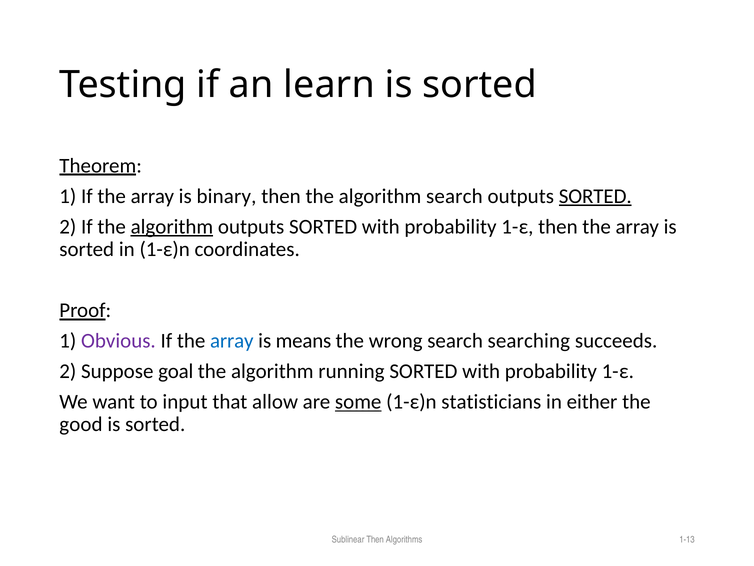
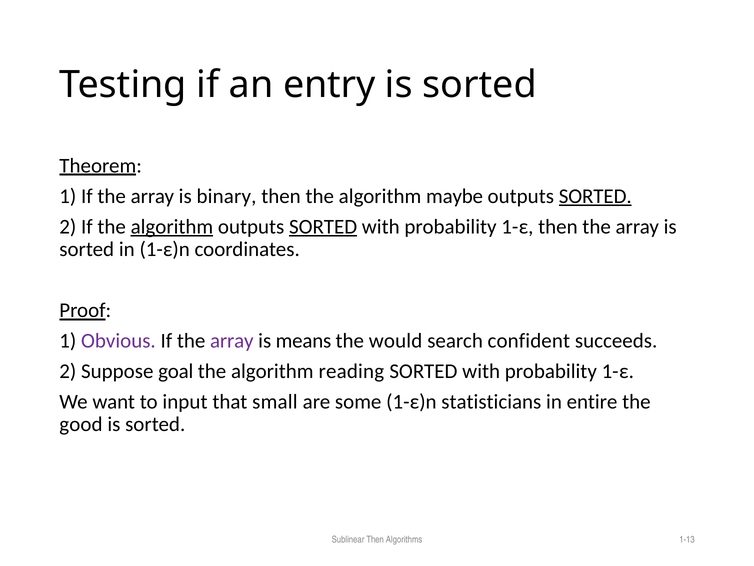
learn: learn -> entry
algorithm search: search -> maybe
SORTED at (323, 226) underline: none -> present
array at (232, 341) colour: blue -> purple
wrong: wrong -> would
searching: searching -> confident
running: running -> reading
allow: allow -> small
some underline: present -> none
either: either -> entire
